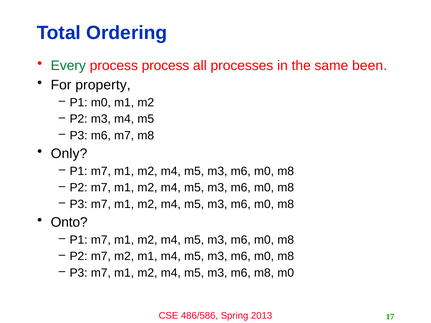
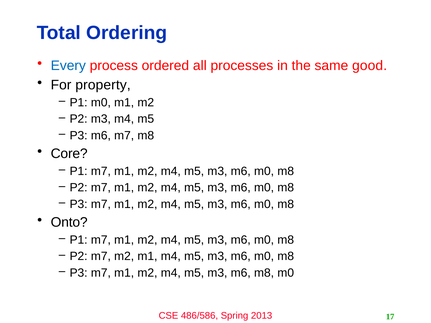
Every colour: green -> blue
process process: process -> ordered
been: been -> good
Only: Only -> Core
